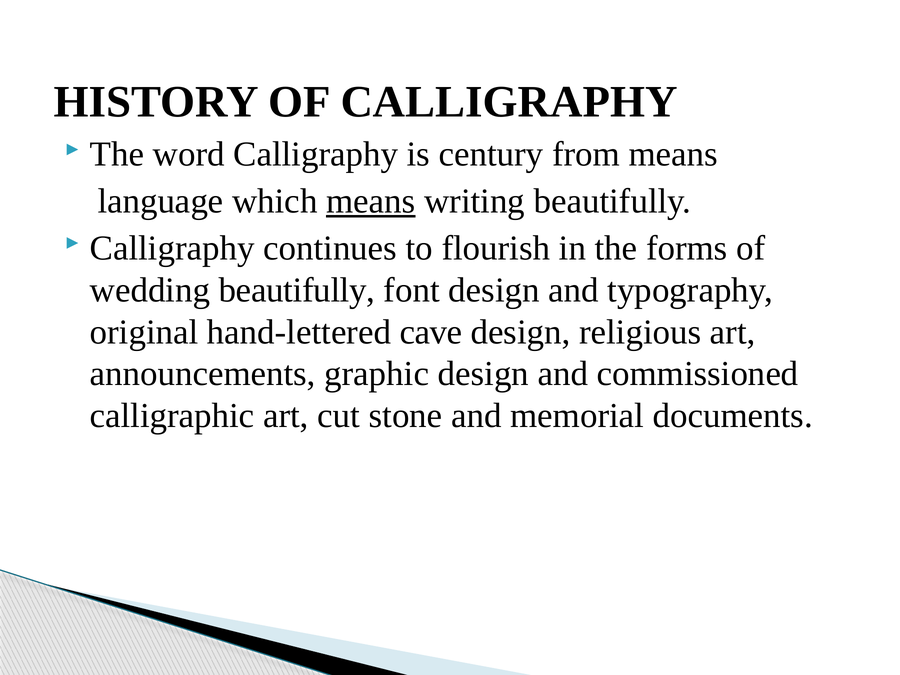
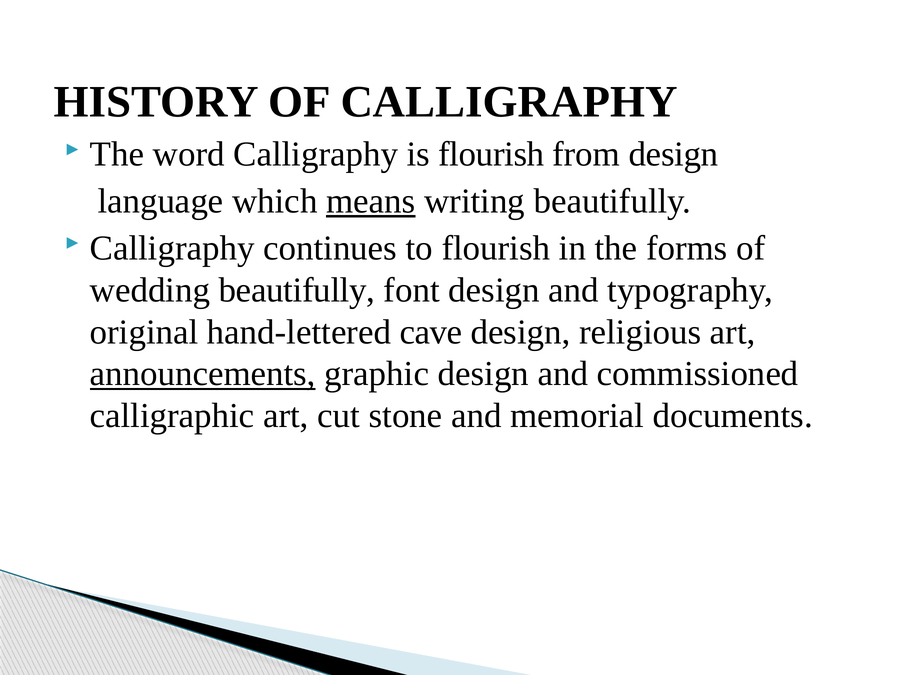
is century: century -> flourish
from means: means -> design
announcements underline: none -> present
